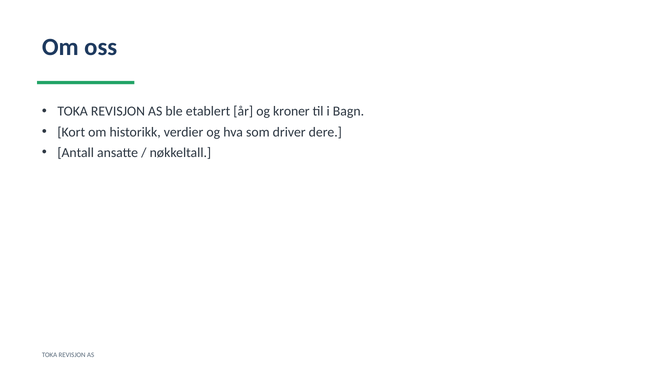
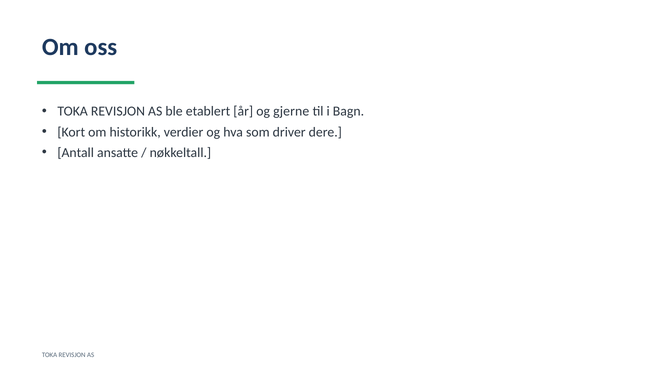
kroner: kroner -> gjerne
